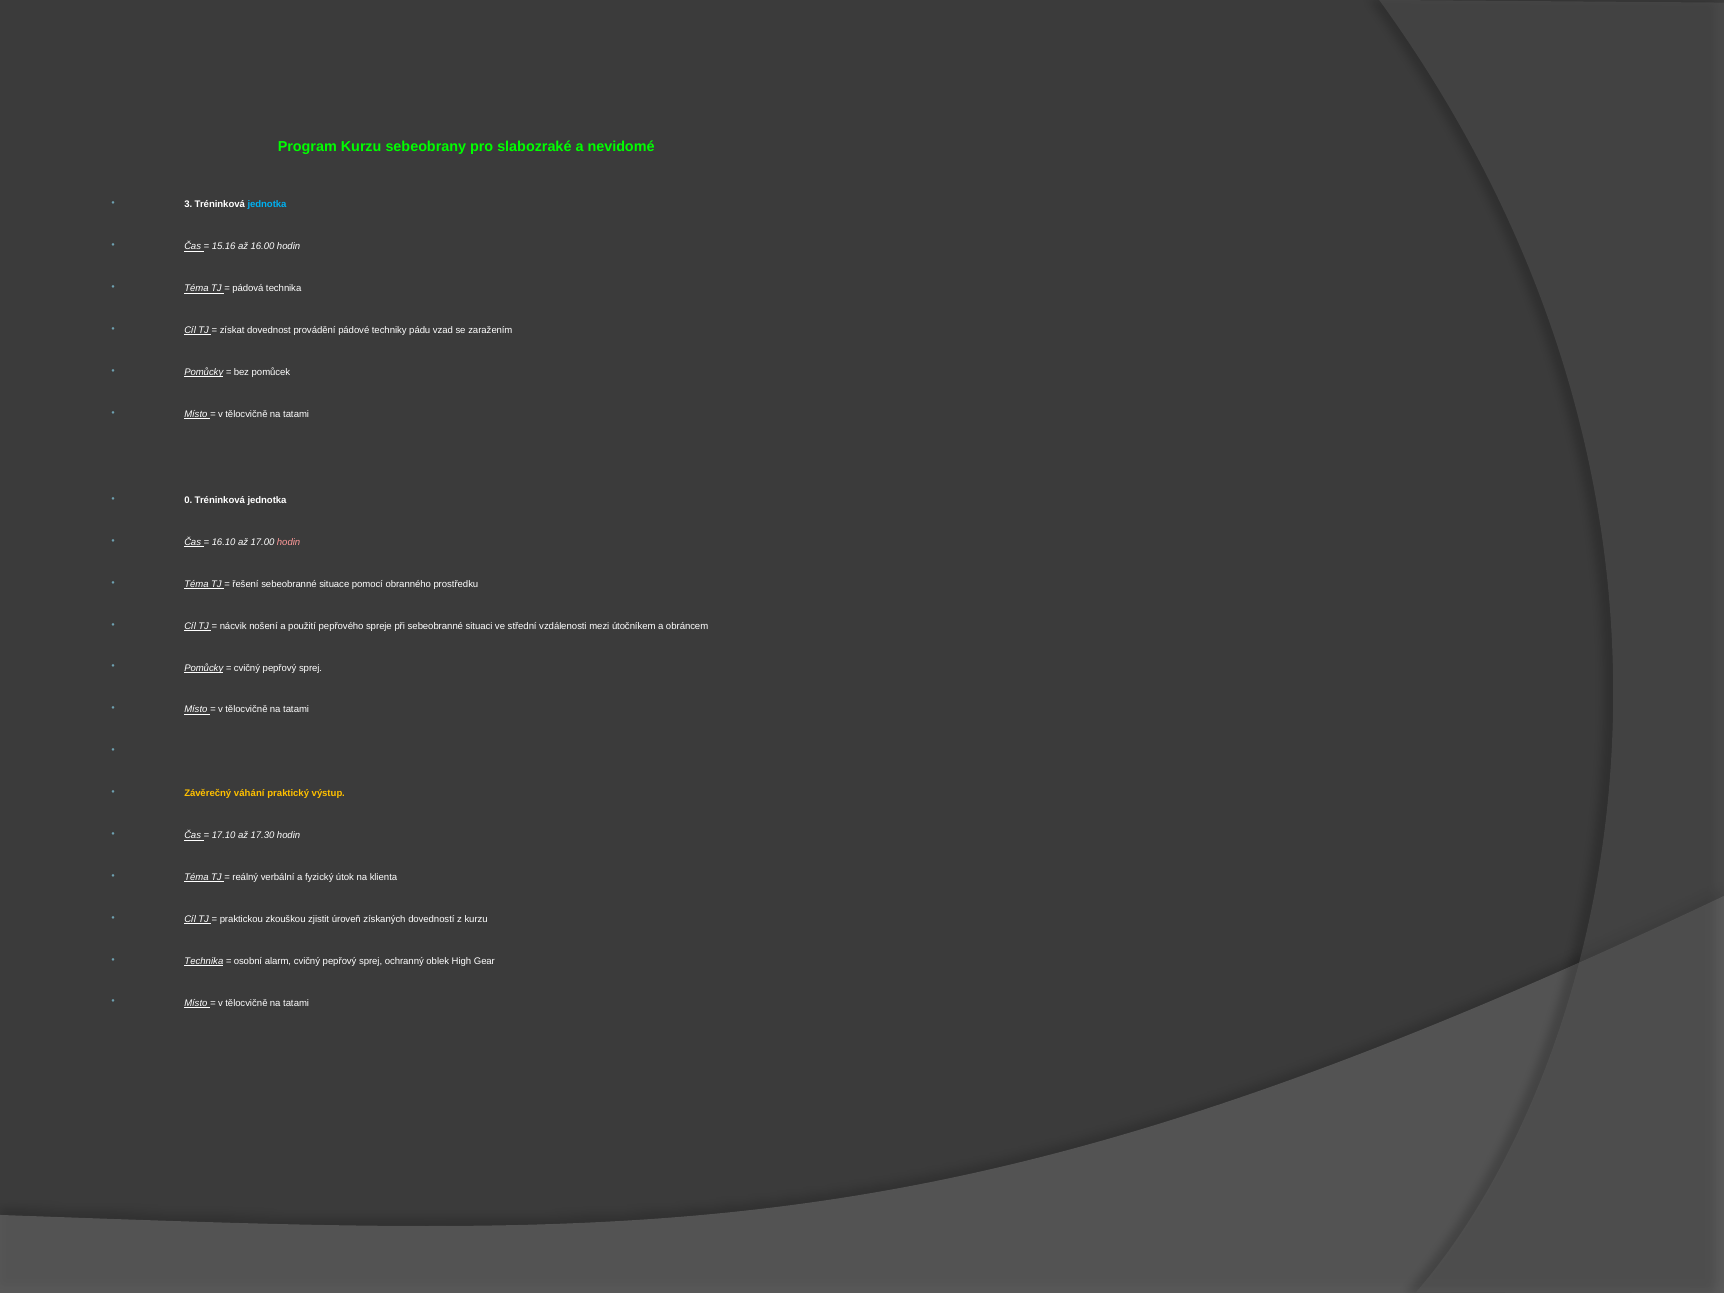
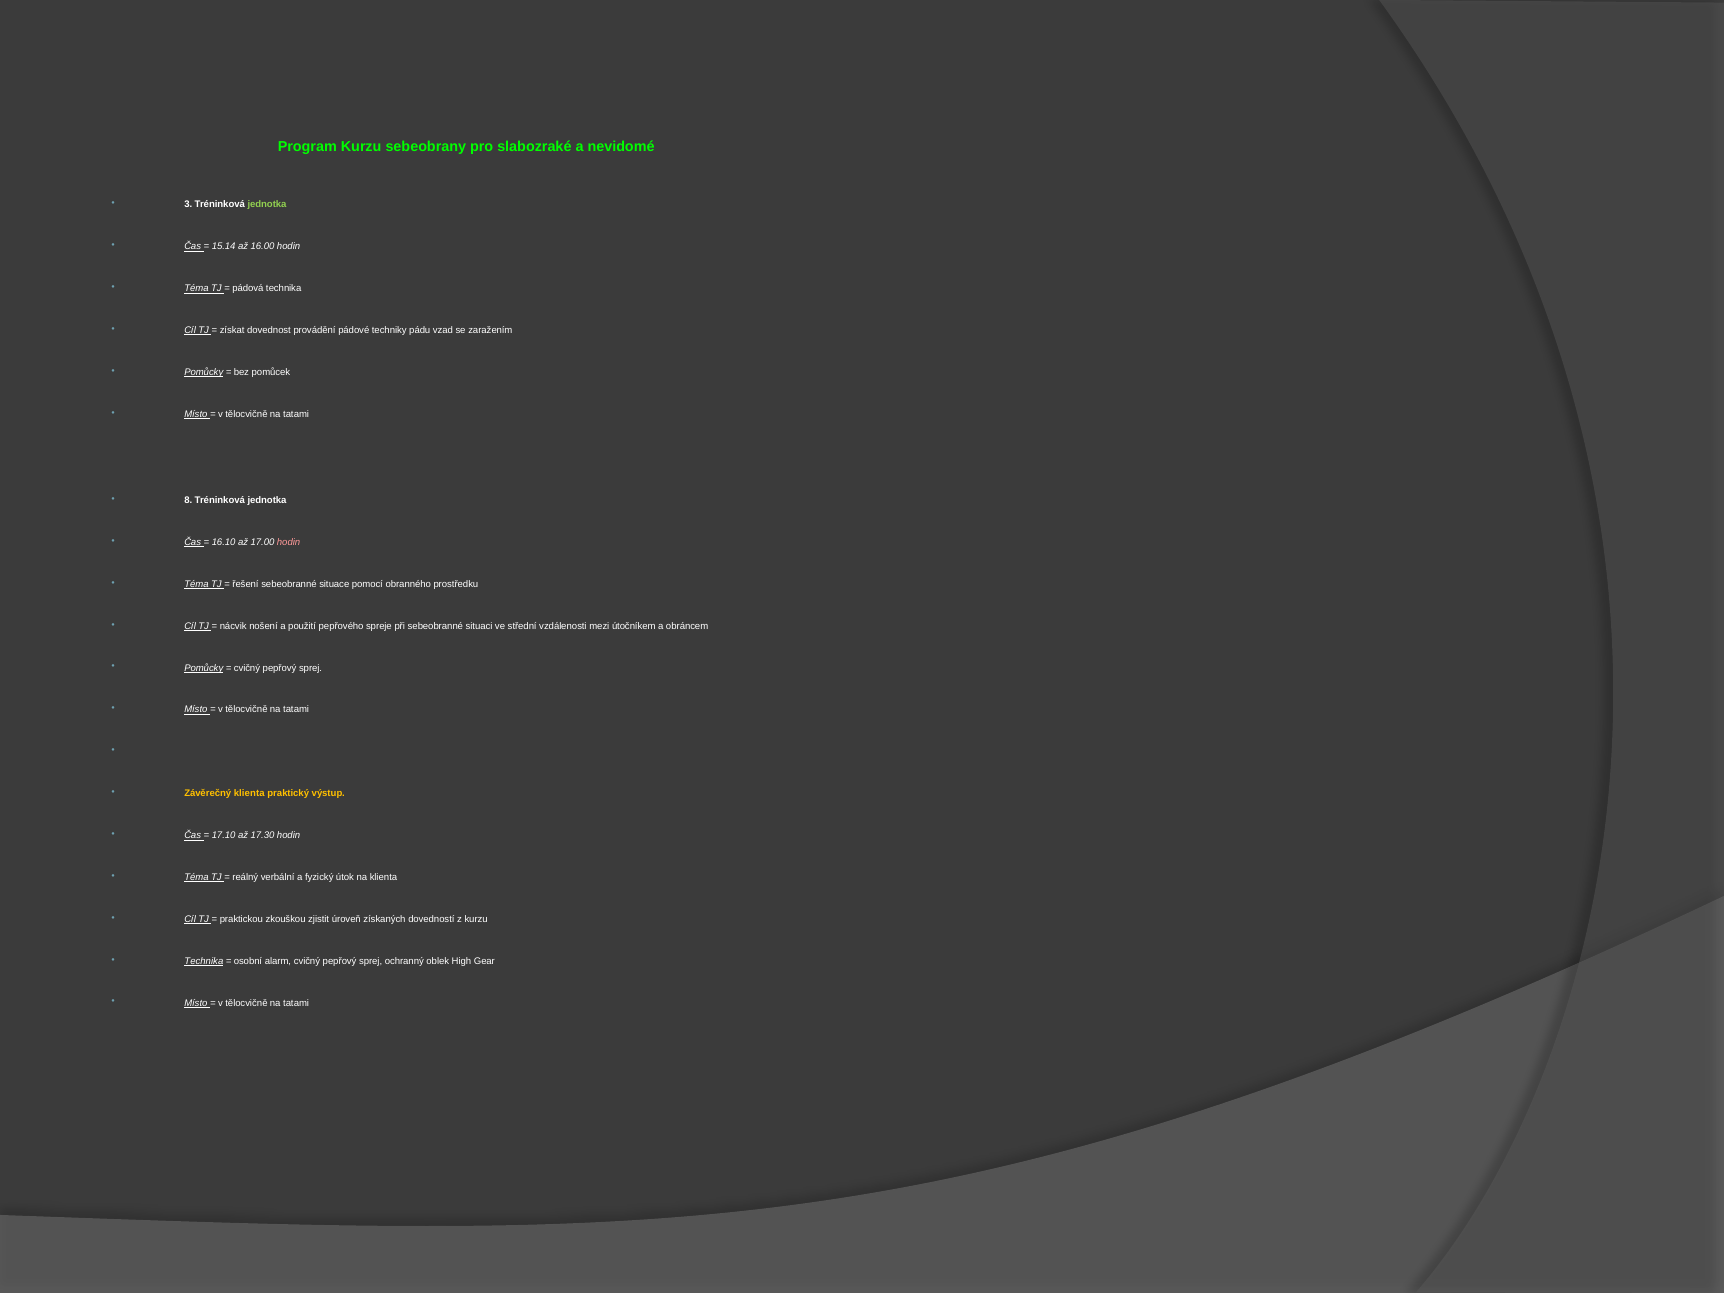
jednotka at (267, 205) colour: light blue -> light green
15.16: 15.16 -> 15.14
0: 0 -> 8
Závěrečný váhání: váhání -> klienta
